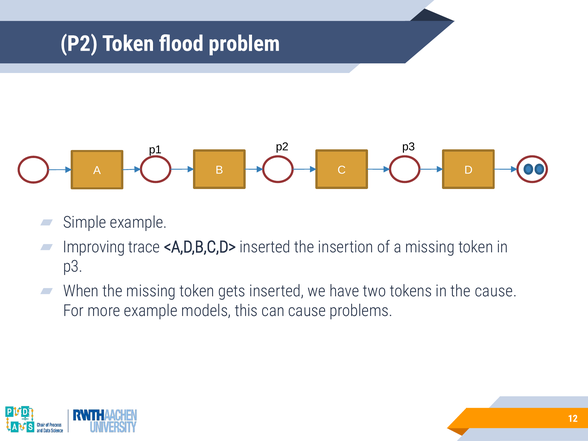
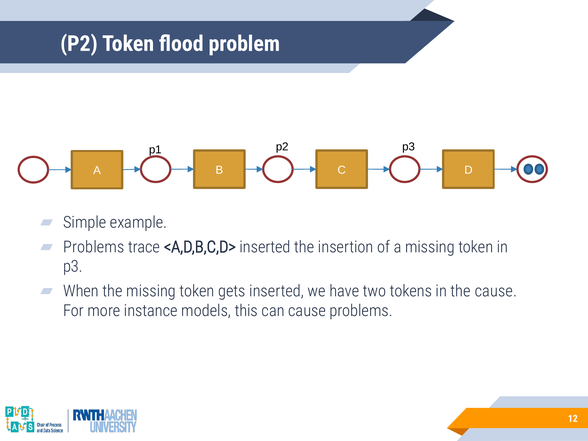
Improving at (94, 247): Improving -> Problems
more example: example -> instance
